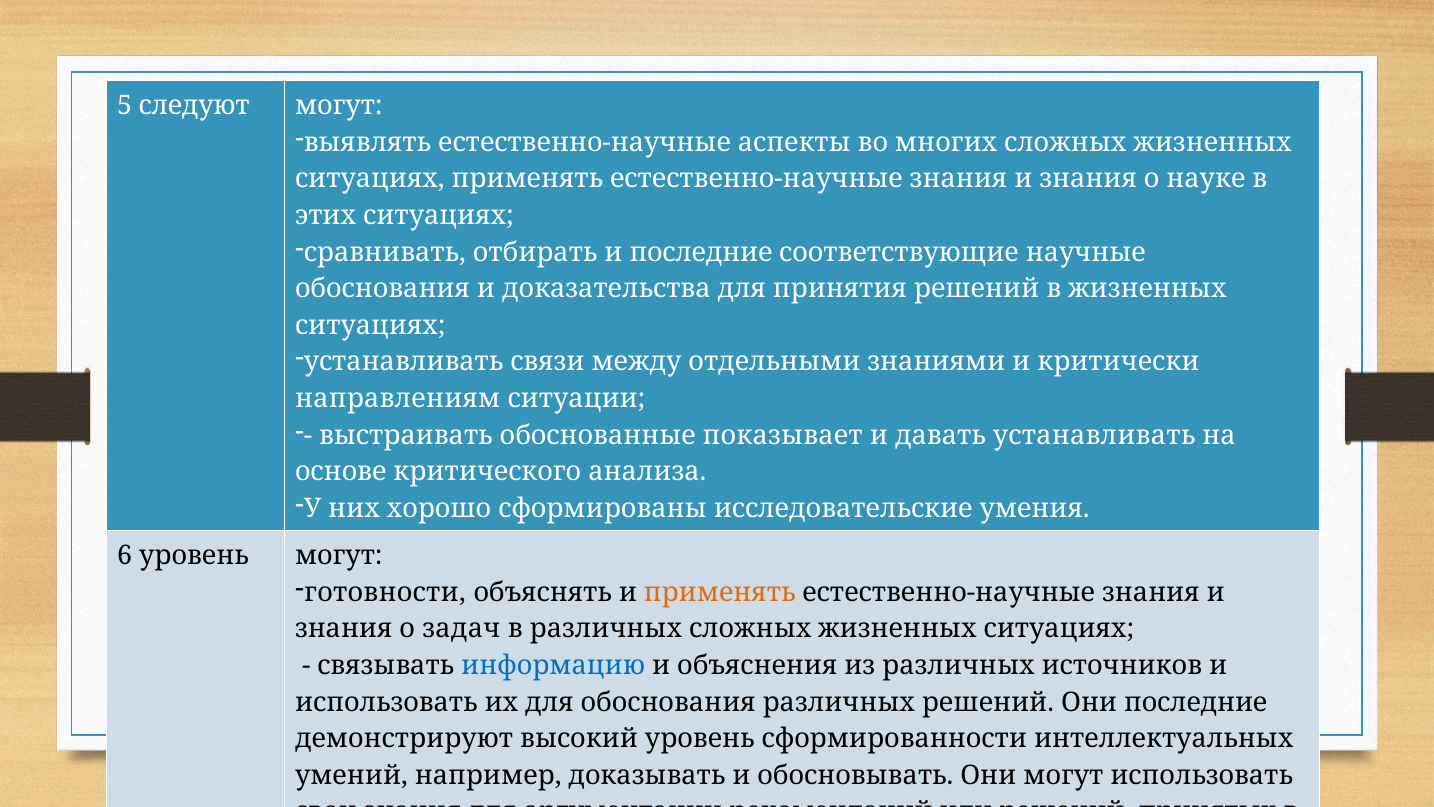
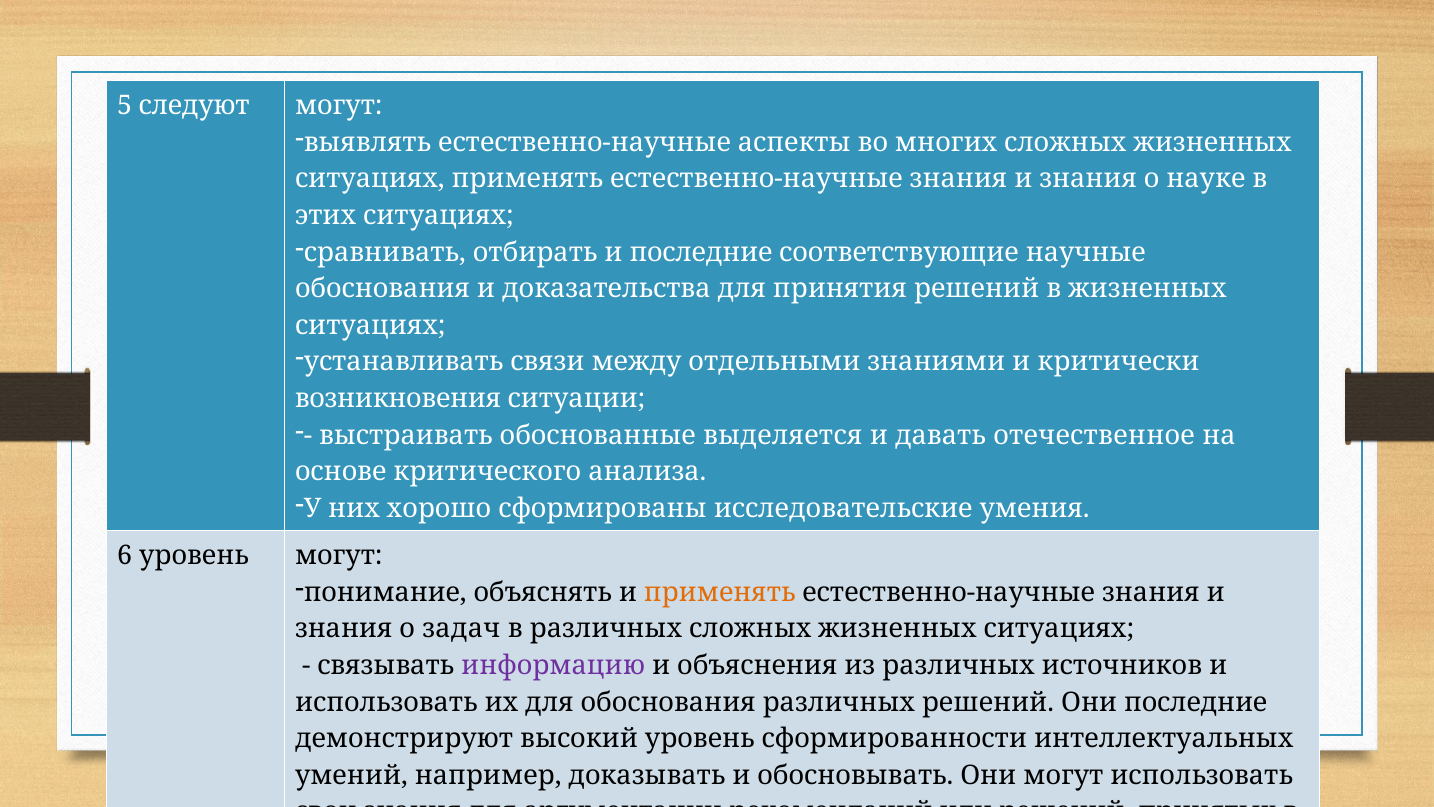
направлениям: направлениям -> возникновения
показывает: показывает -> выделяется
давать устанавливать: устанавливать -> отечественное
готовности: готовности -> понимание
информацию colour: blue -> purple
